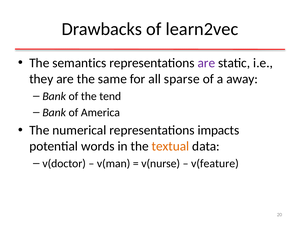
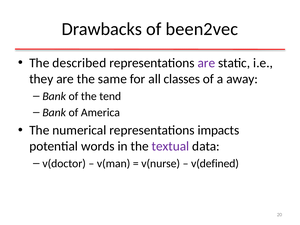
learn2vec: learn2vec -> been2vec
semantics: semantics -> described
sparse: sparse -> classes
textual colour: orange -> purple
v(feature: v(feature -> v(defined
